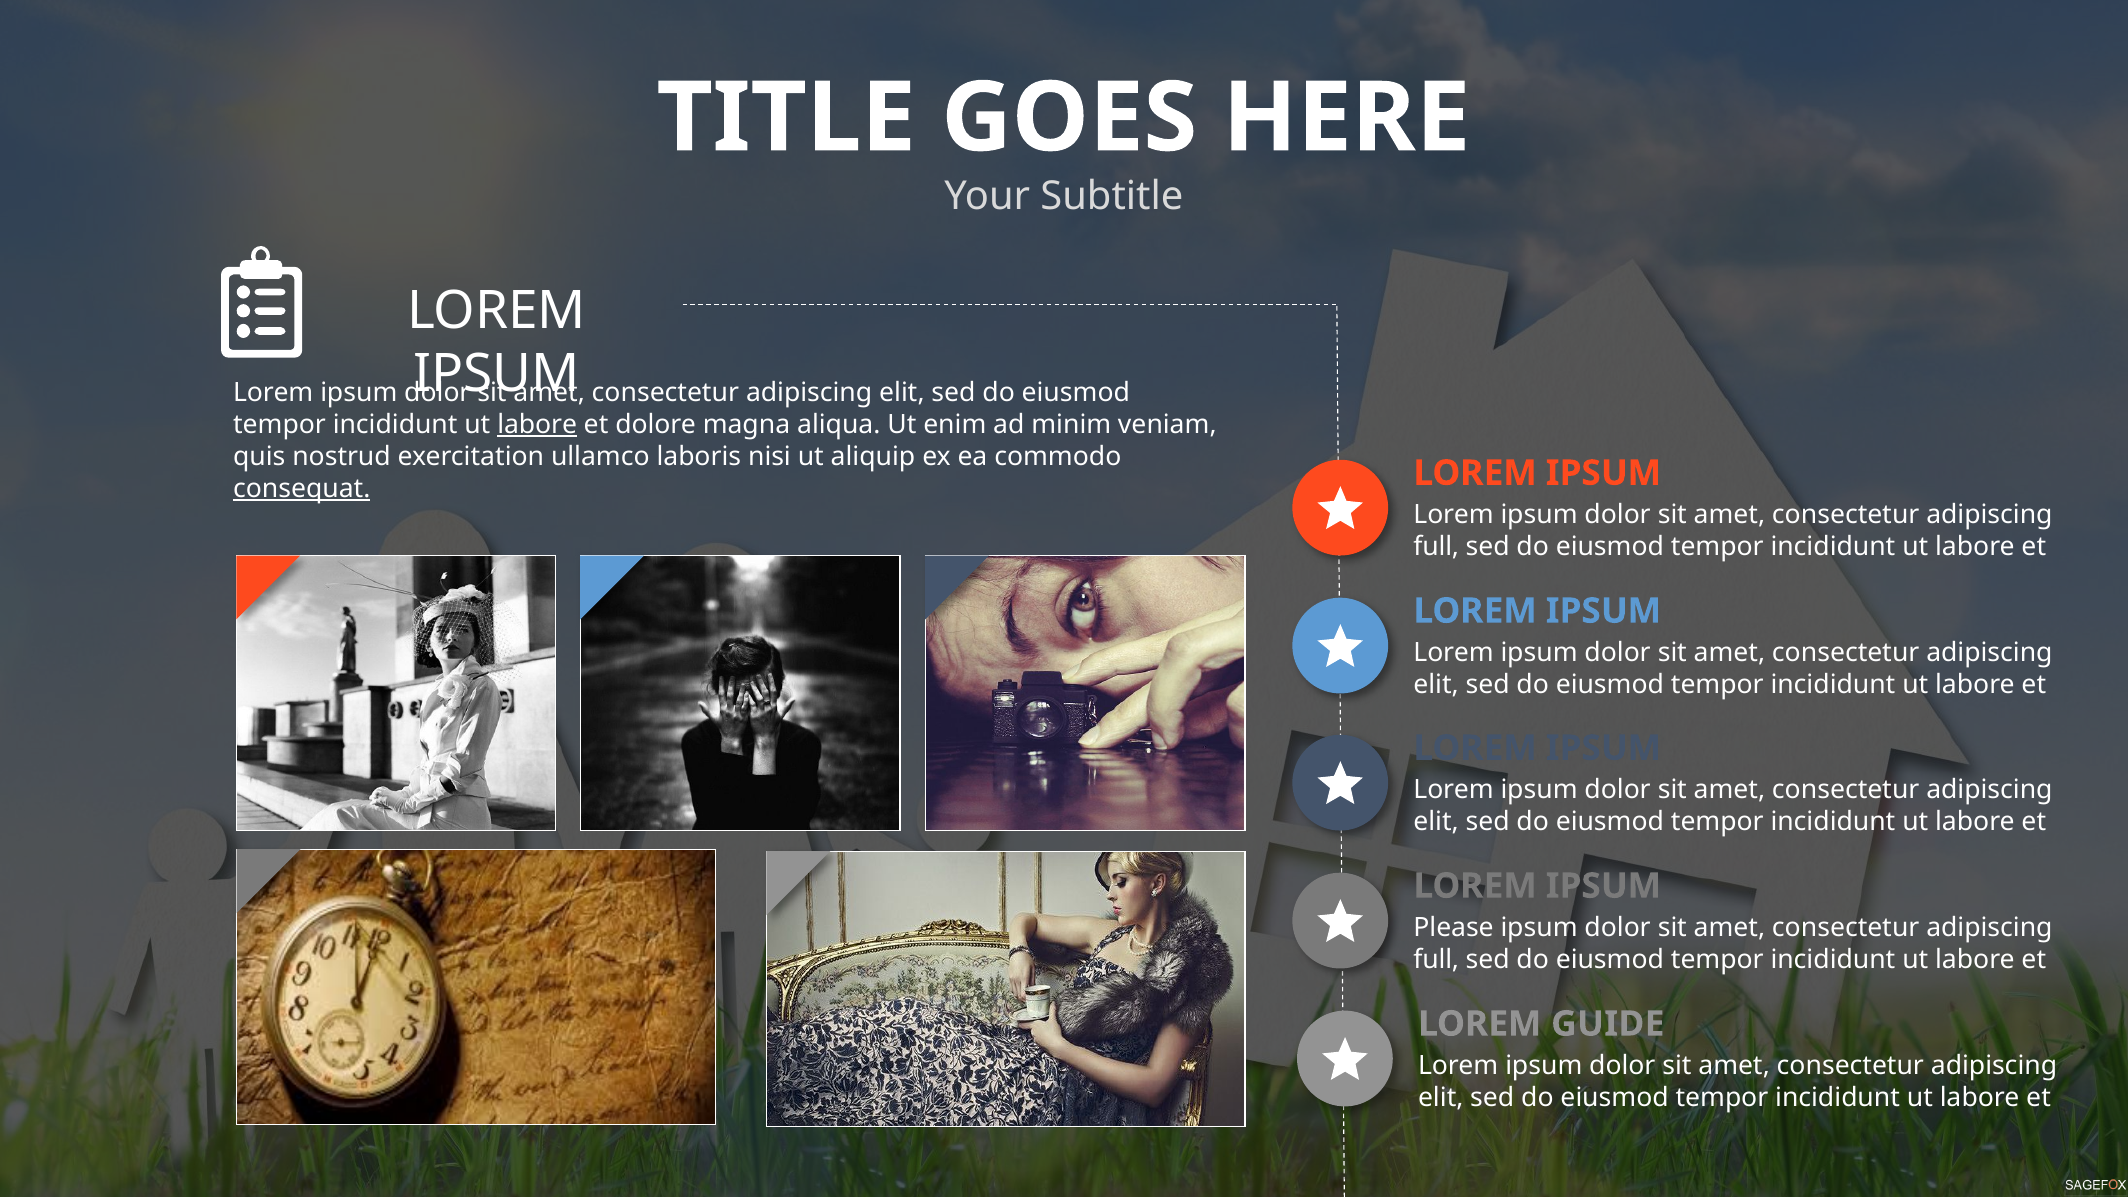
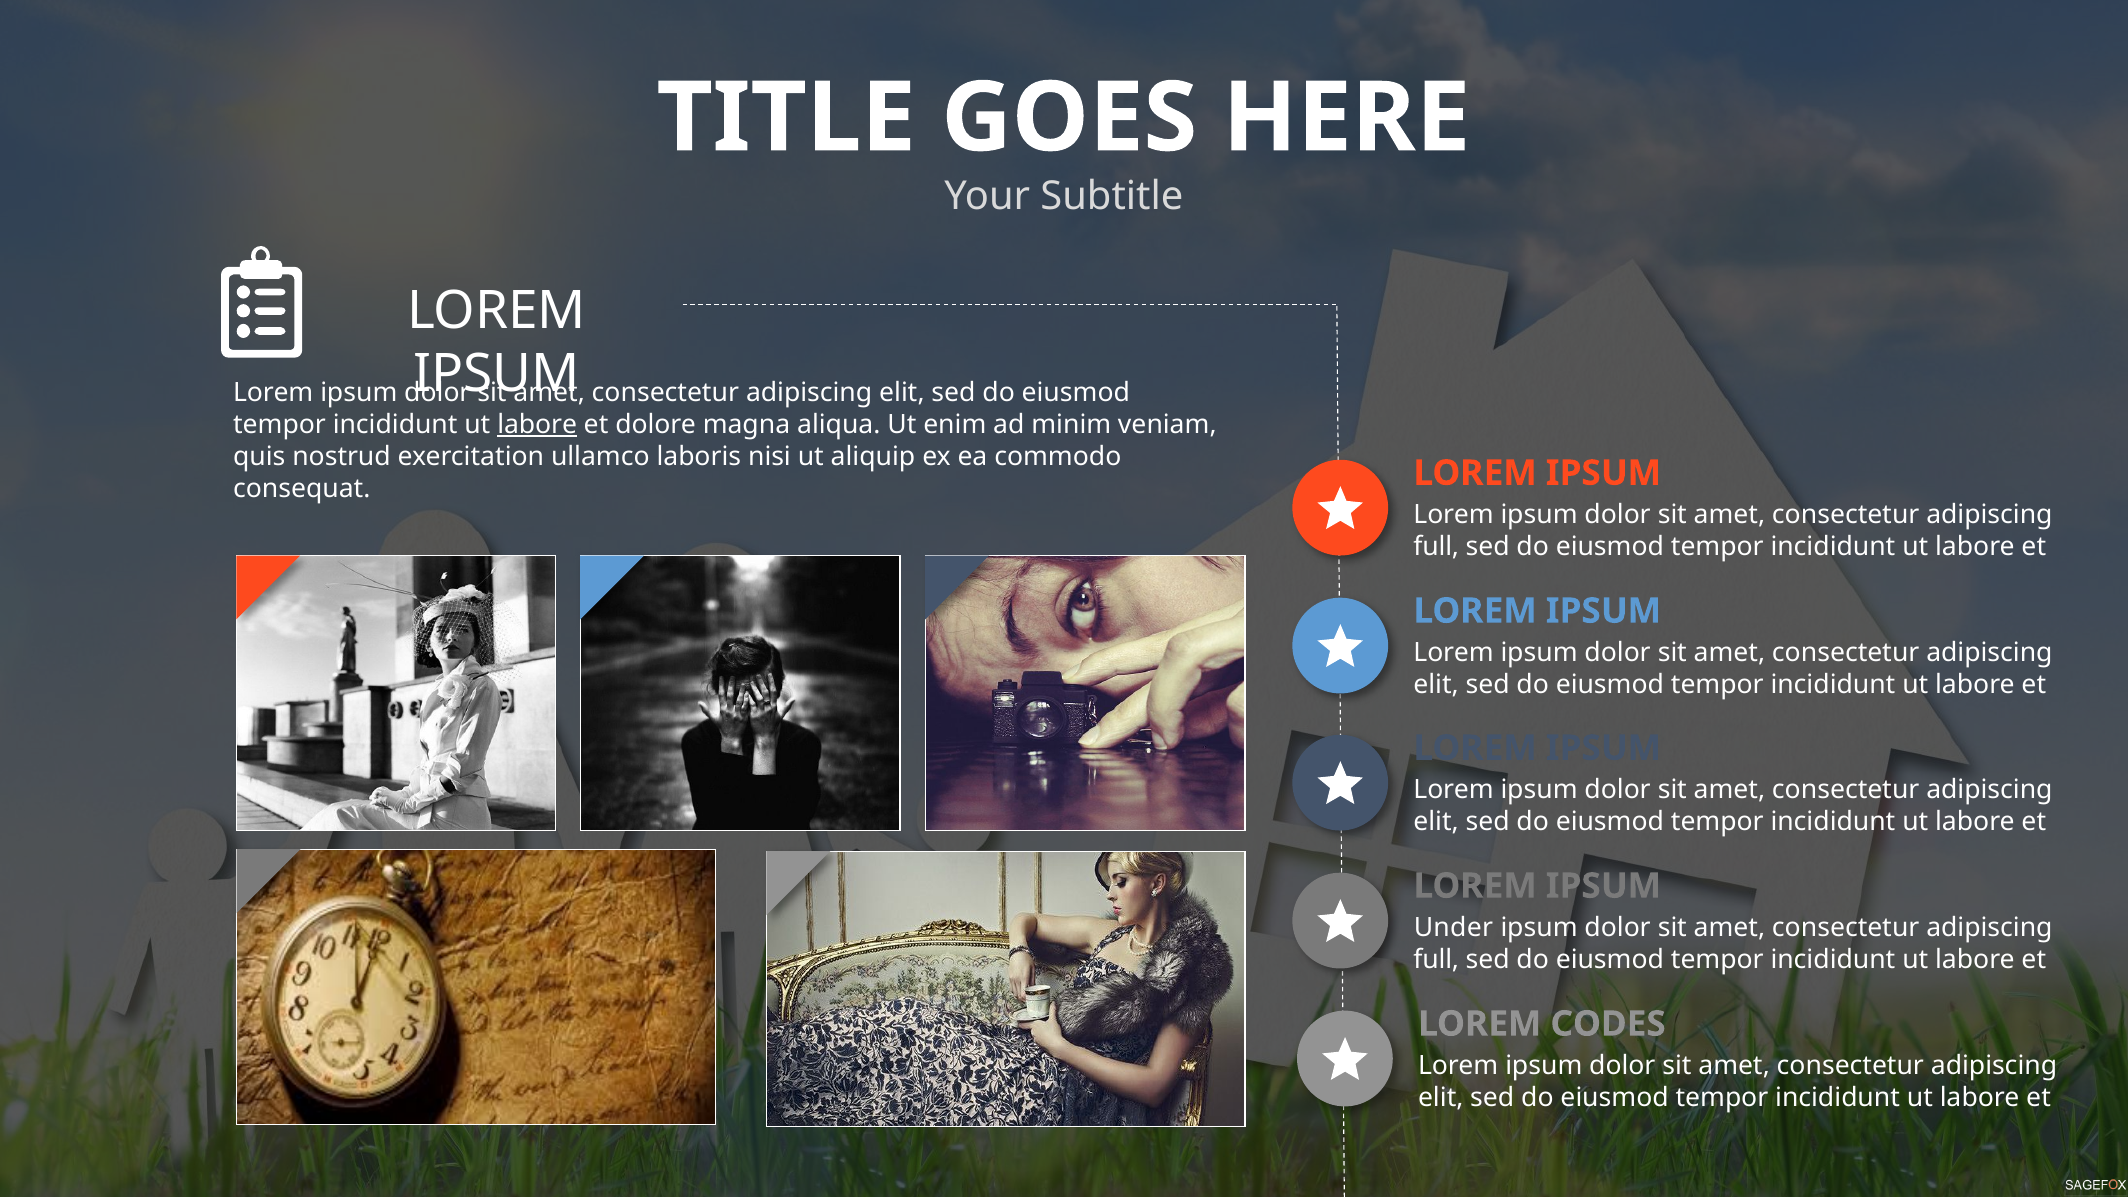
consequat underline: present -> none
Please: Please -> Under
GUIDE: GUIDE -> CODES
